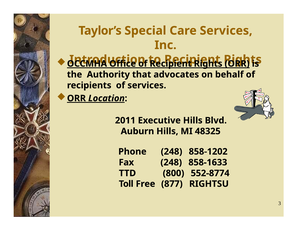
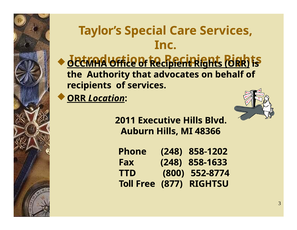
48325: 48325 -> 48366
